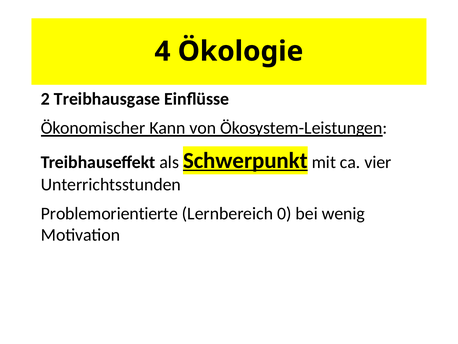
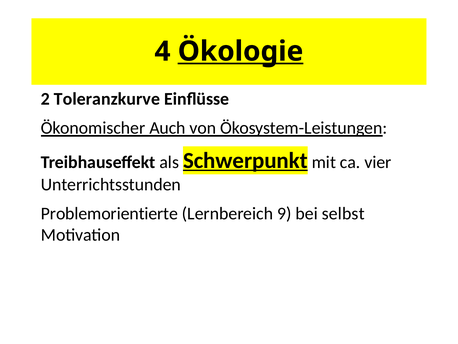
Ökologie underline: none -> present
Treibhausgase: Treibhausgase -> Toleranzkurve
Kann: Kann -> Auch
0: 0 -> 9
wenig: wenig -> selbst
